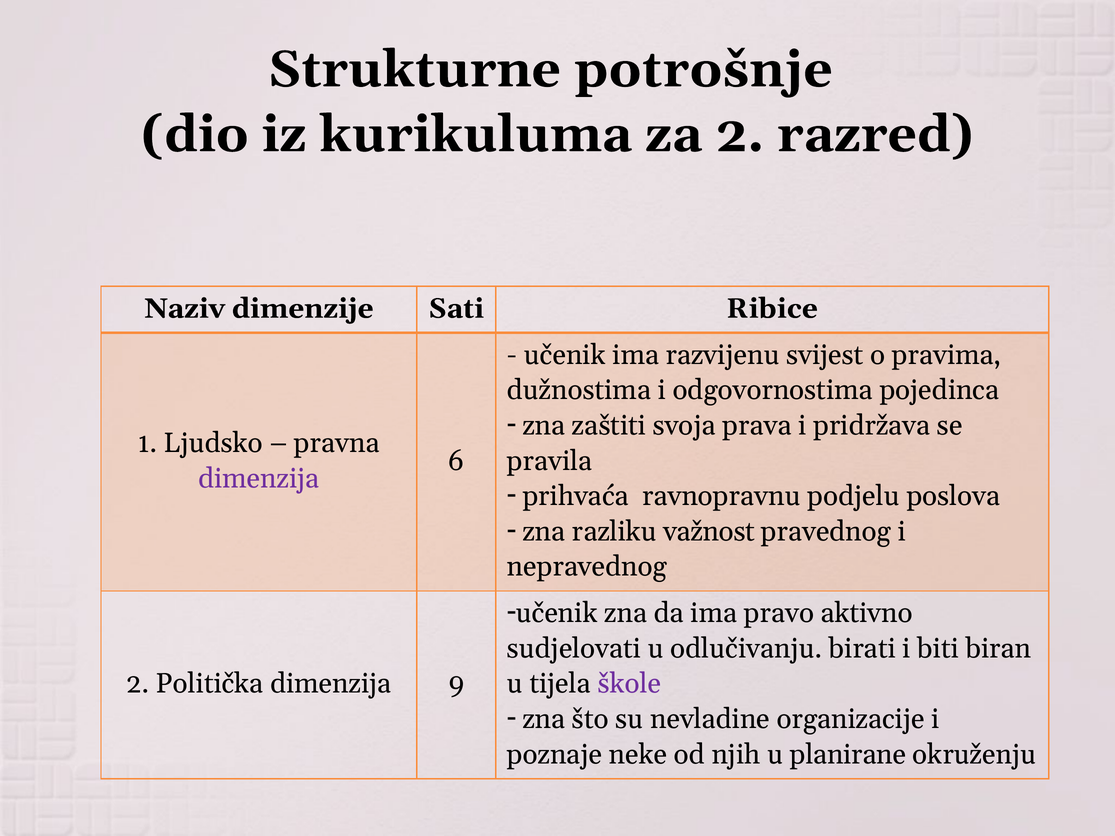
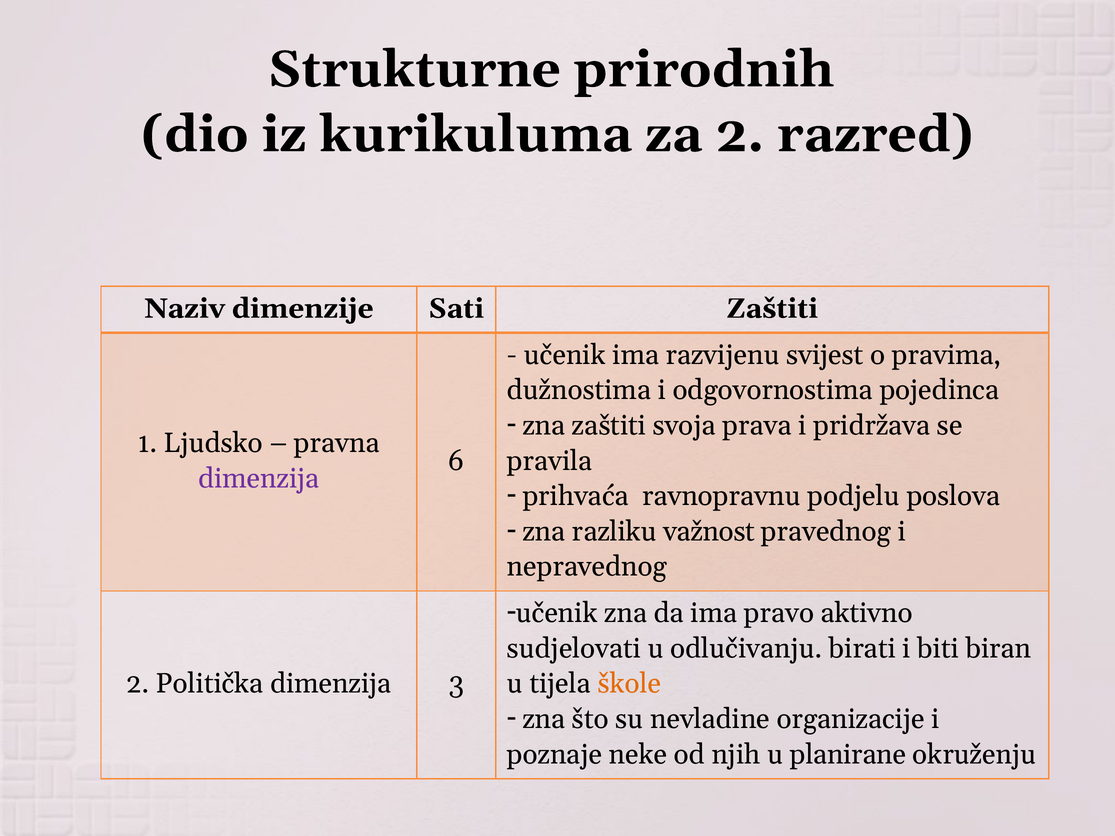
potrošnje: potrošnje -> prirodnih
Sati Ribice: Ribice -> Zaštiti
9: 9 -> 3
škole colour: purple -> orange
